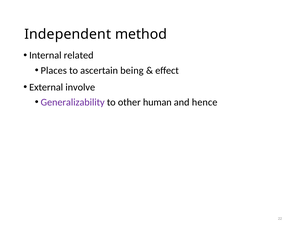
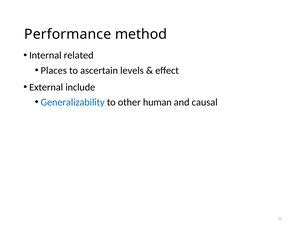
Independent: Independent -> Performance
being: being -> levels
involve: involve -> include
Generalizability colour: purple -> blue
hence: hence -> causal
